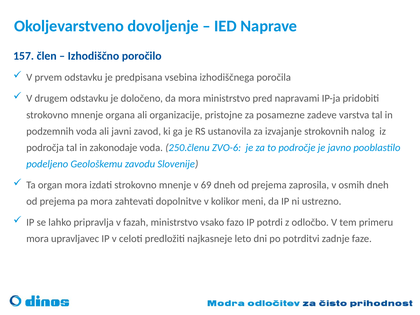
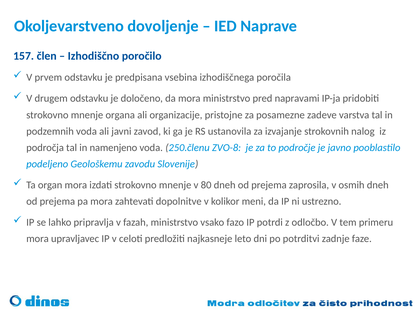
zakonodaje: zakonodaje -> namenjeno
ZVO-6: ZVO-6 -> ZVO-8
69: 69 -> 80
